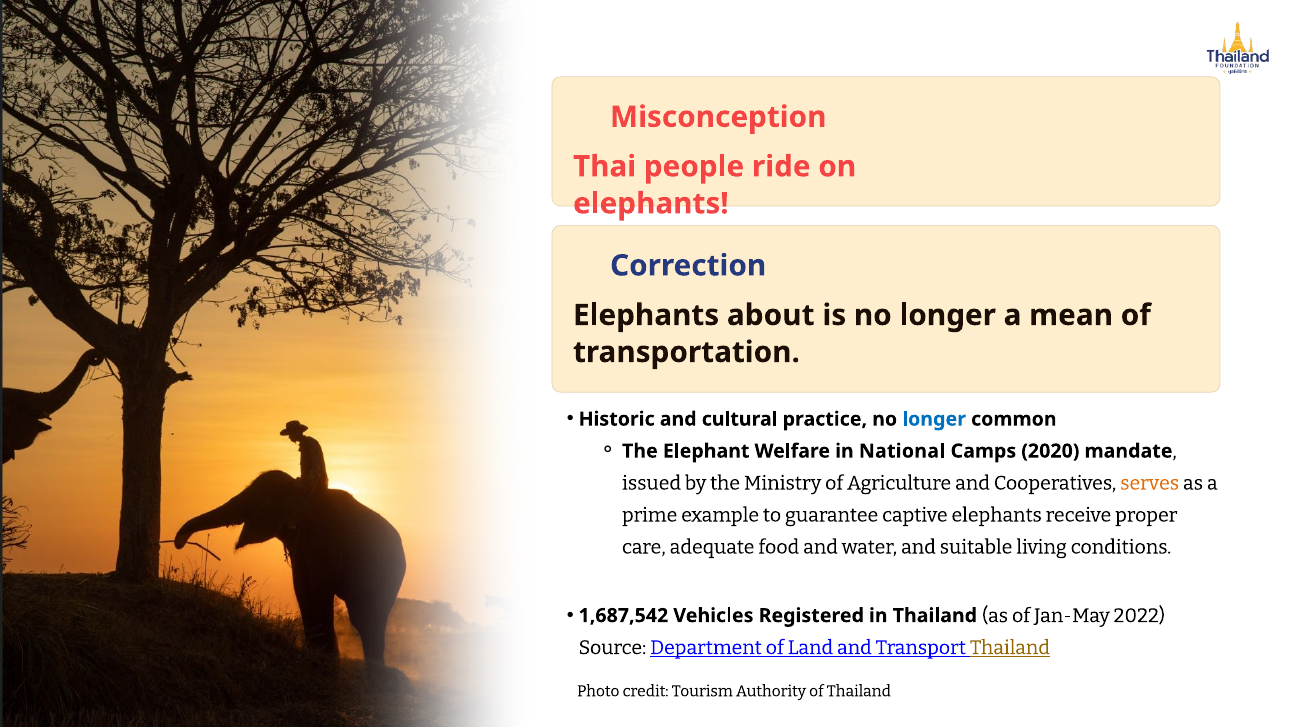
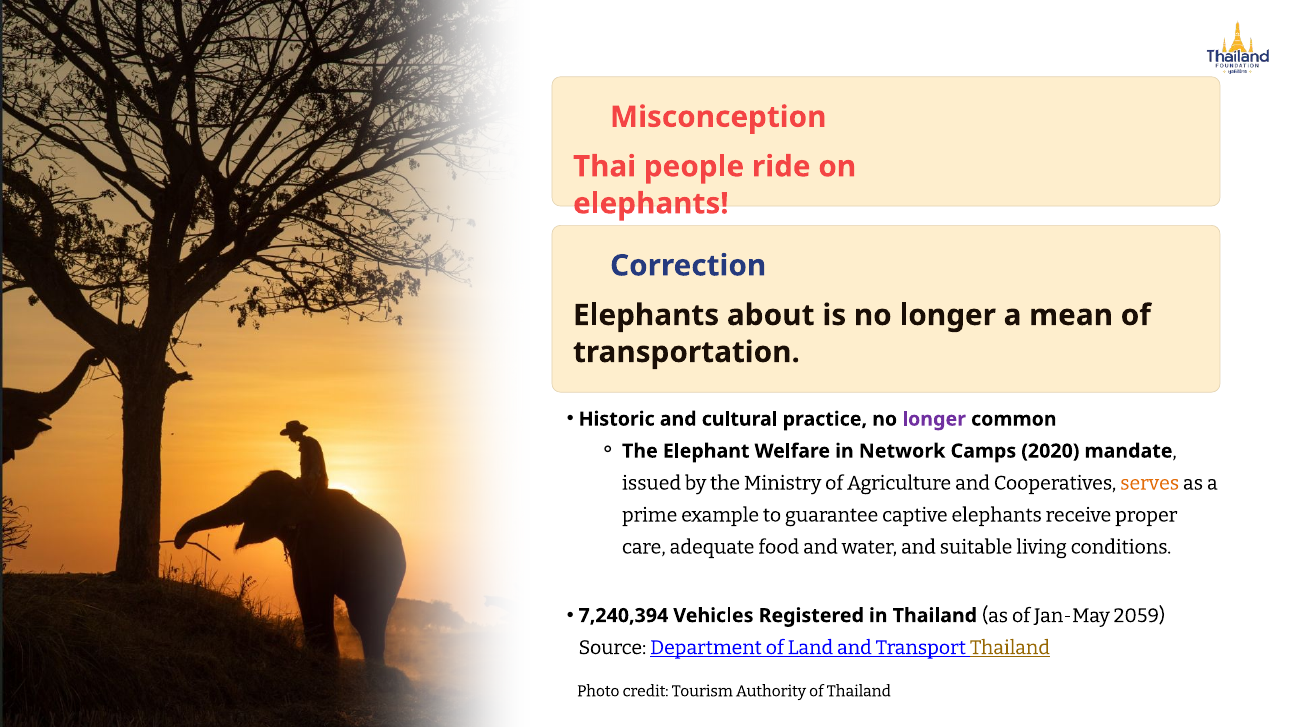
longer at (934, 419) colour: blue -> purple
National: National -> Network
1,687,542: 1,687,542 -> 7,240,394
2022: 2022 -> 2059
